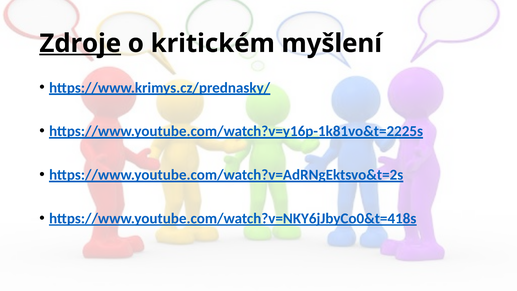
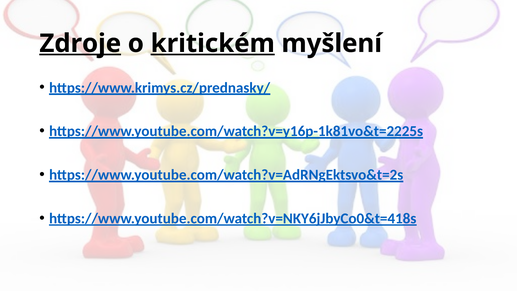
kritickém underline: none -> present
